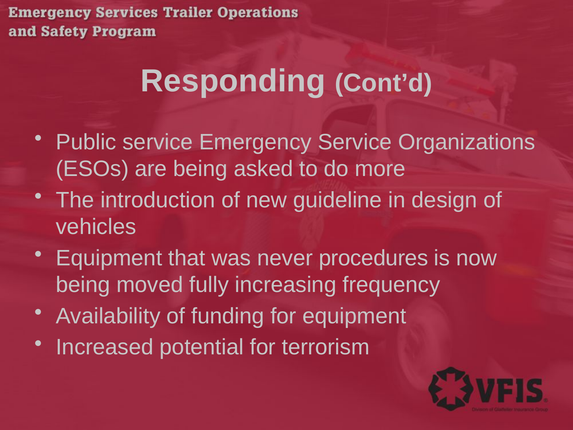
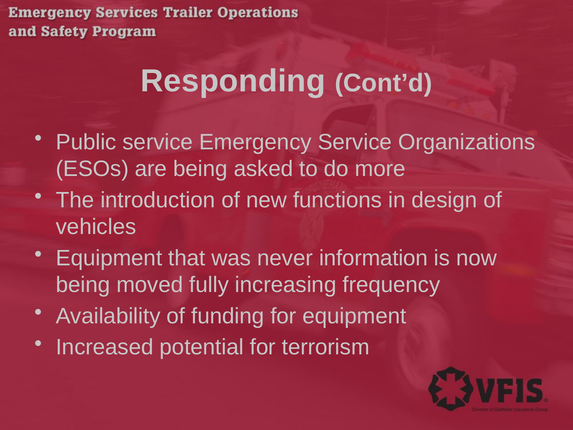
guideline: guideline -> functions
procedures: procedures -> information
